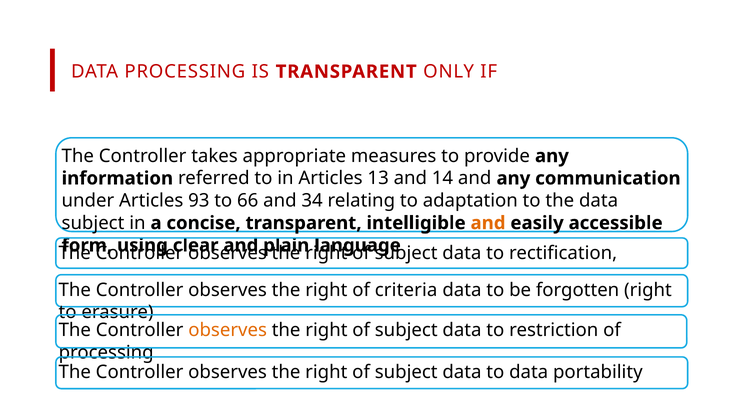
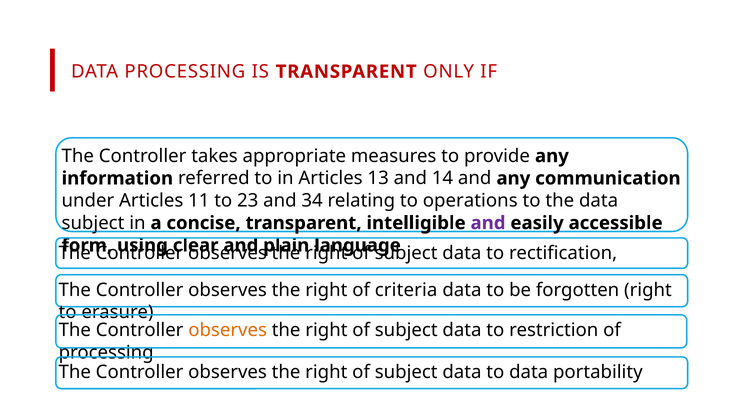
93: 93 -> 11
66: 66 -> 23
adaptation: adaptation -> operations
and at (488, 223) colour: orange -> purple
